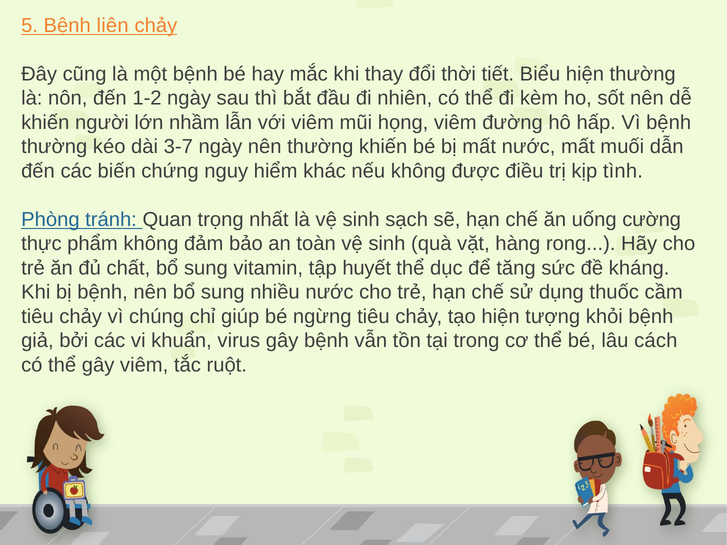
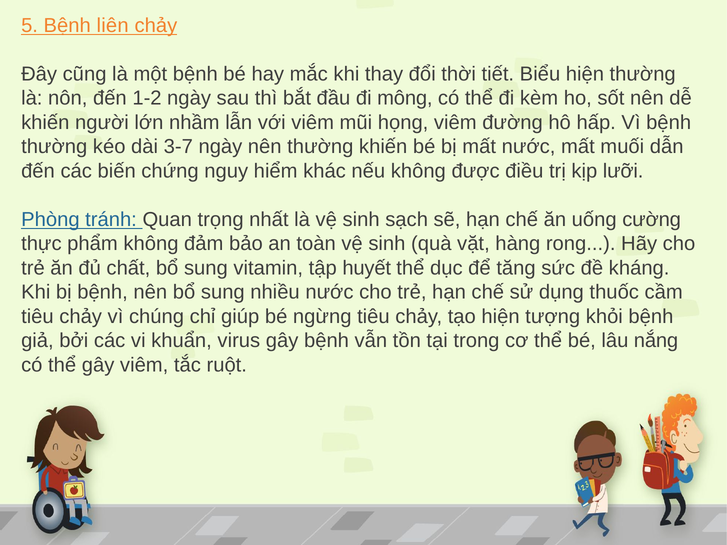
nhiên: nhiên -> mông
tình: tình -> lưỡi
cách: cách -> nắng
